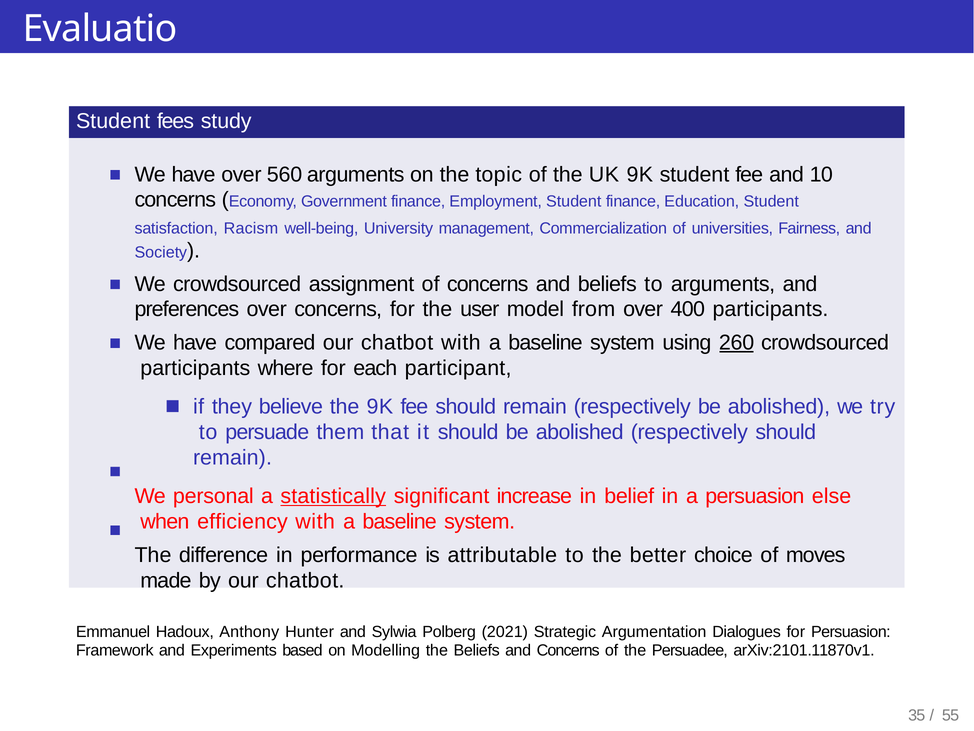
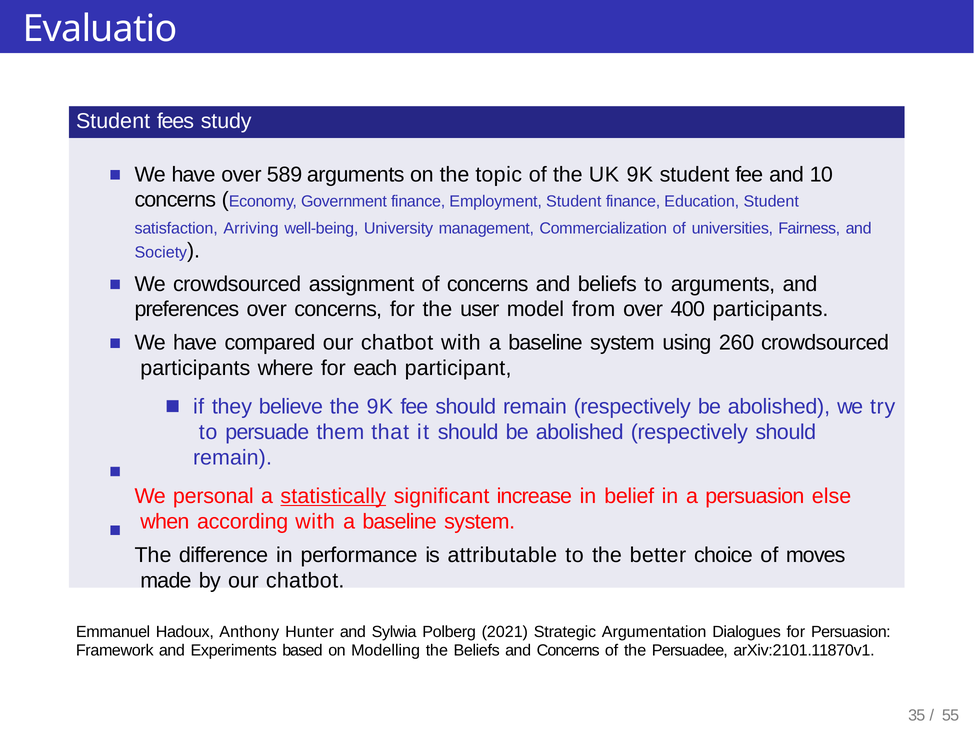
560: 560 -> 589
Racism: Racism -> Arriving
260 underline: present -> none
efficiency: efficiency -> according
